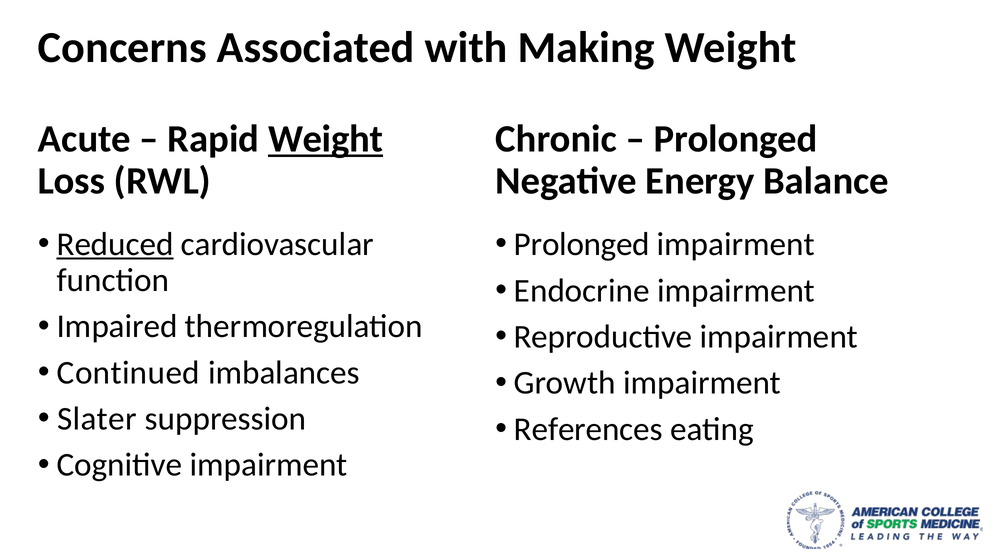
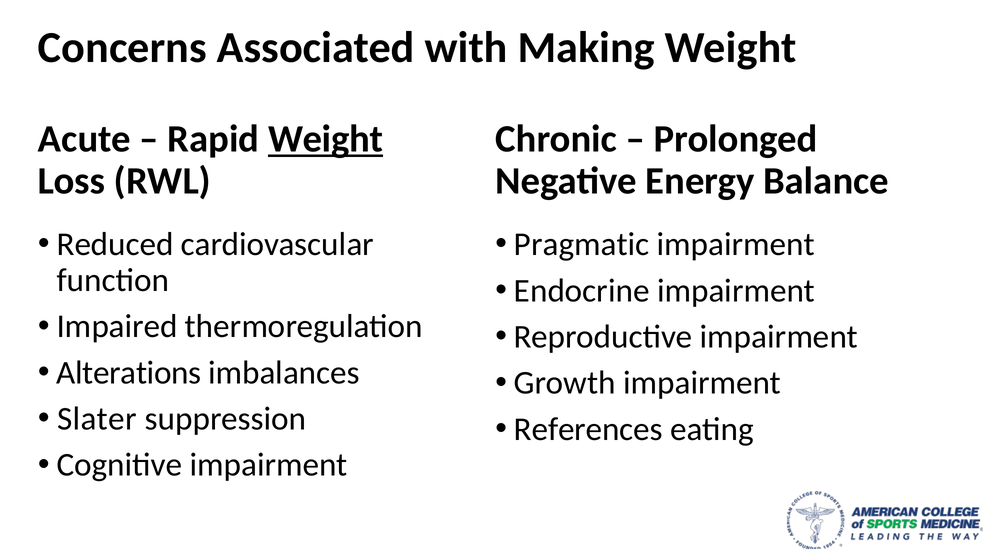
Reduced underline: present -> none
Prolonged at (582, 244): Prolonged -> Pragmatic
Continued: Continued -> Alterations
